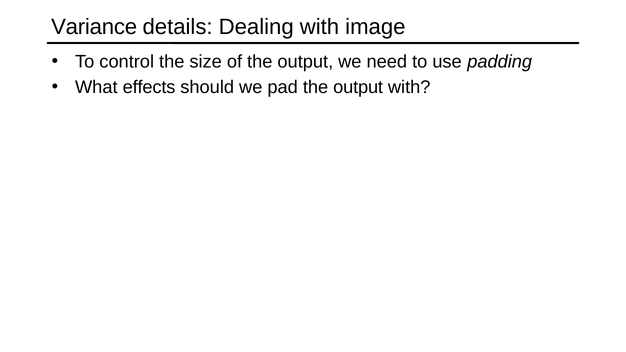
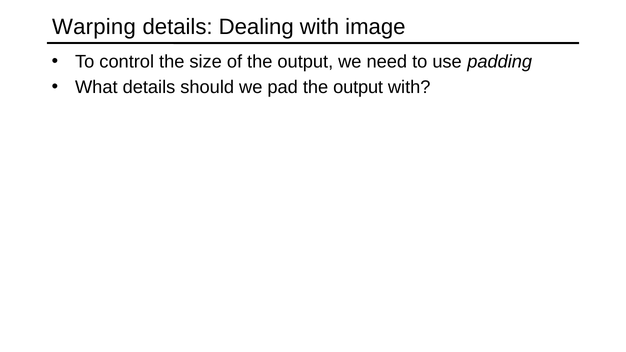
Variance: Variance -> Warping
What effects: effects -> details
